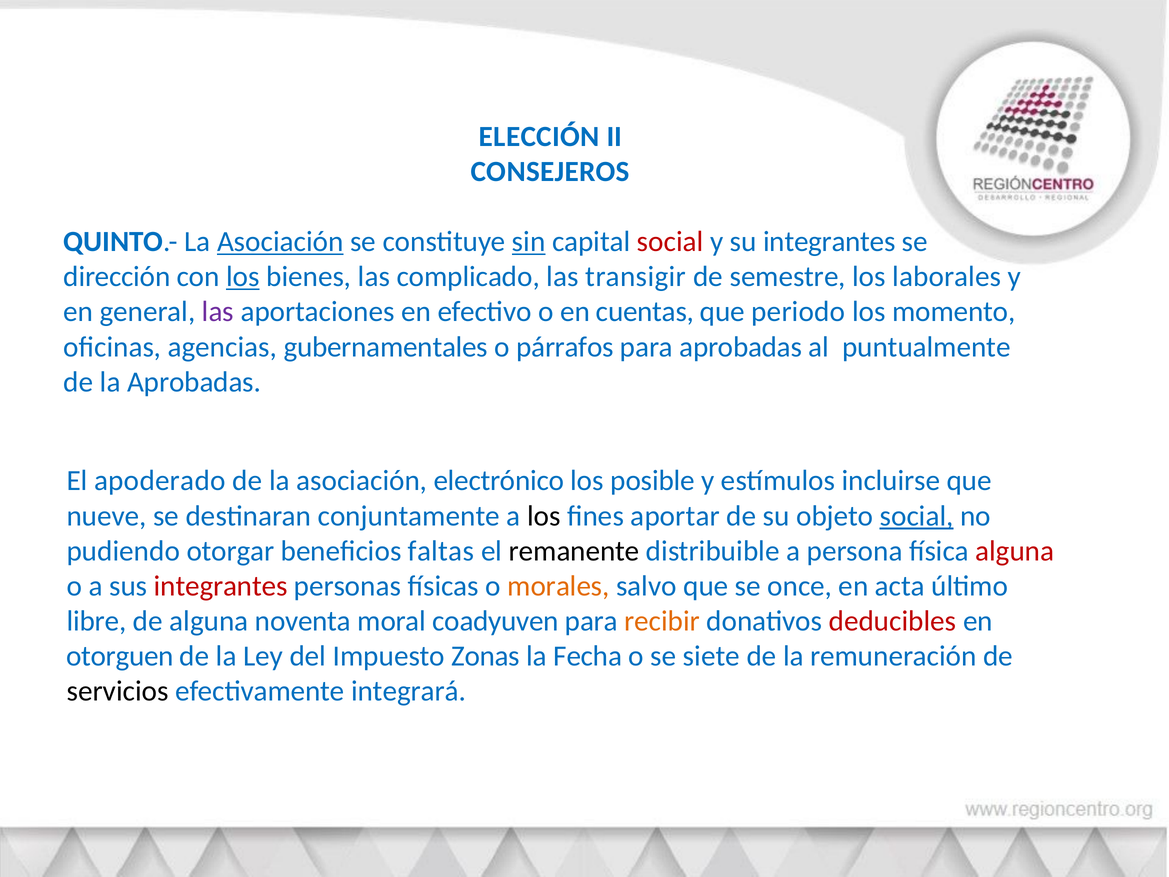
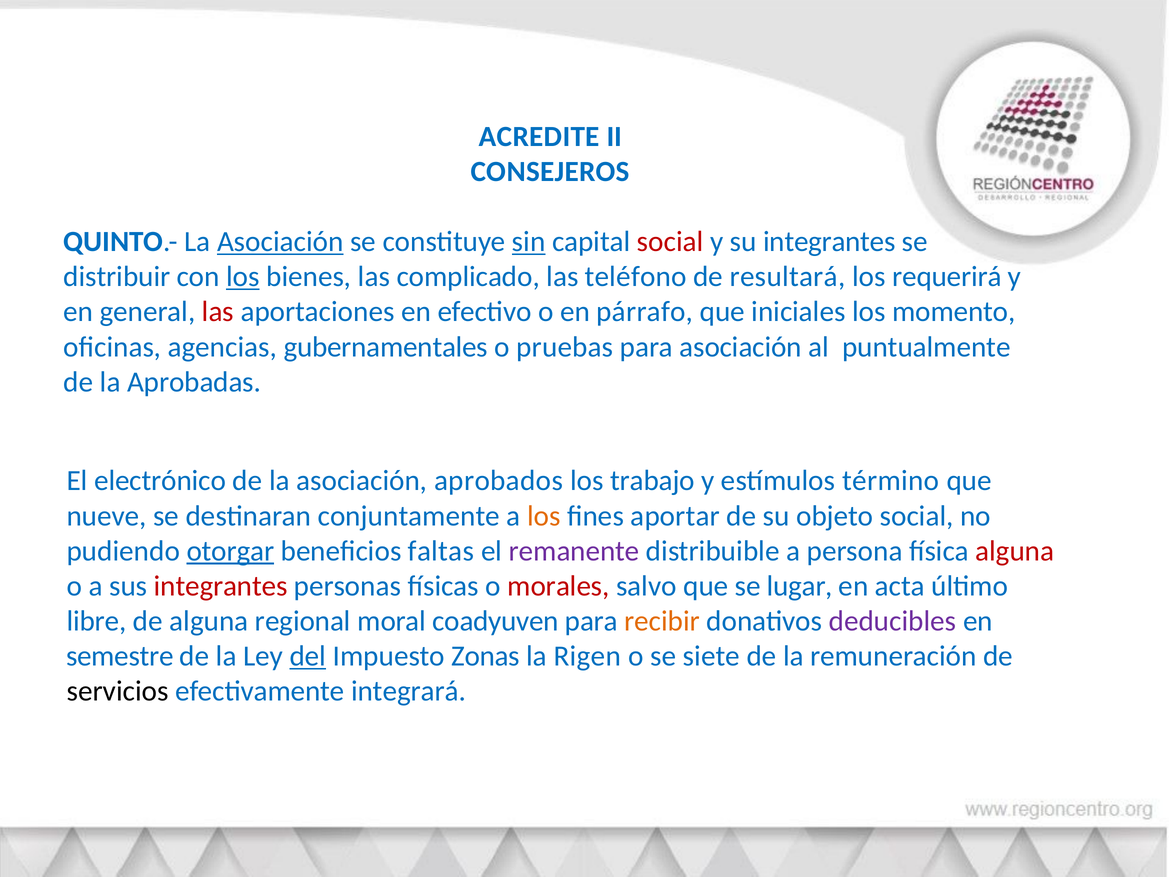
ELECCIÓN: ELECCIÓN -> ACREDITE
dirección: dirección -> distribuir
transigir: transigir -> teléfono
semestre: semestre -> resultará
laborales: laborales -> requerirá
las at (218, 312) colour: purple -> red
cuentas: cuentas -> párrafo
periodo: periodo -> iniciales
párrafos: párrafos -> pruebas
para aprobadas: aprobadas -> asociación
apoderado: apoderado -> electrónico
electrónico: electrónico -> aprobados
posible: posible -> trabajo
incluirse: incluirse -> término
los at (544, 516) colour: black -> orange
social at (917, 516) underline: present -> none
otorgar underline: none -> present
remanente colour: black -> purple
morales colour: orange -> red
once: once -> lugar
noventa: noventa -> regional
deducibles colour: red -> purple
otorguen: otorguen -> semestre
del underline: none -> present
Fecha: Fecha -> Rigen
